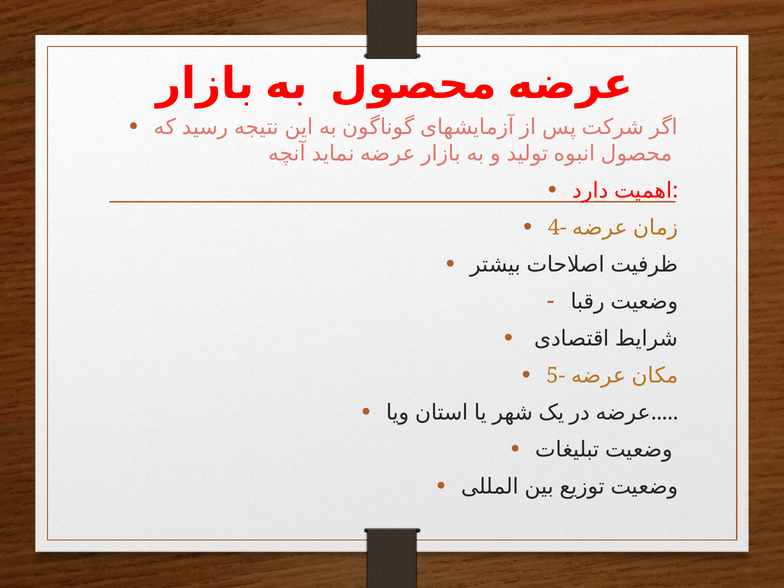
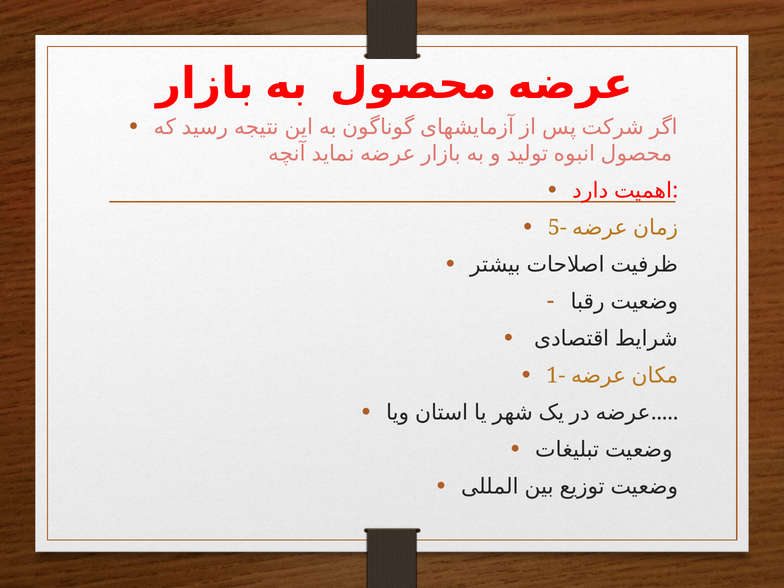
4-: 4- -> 5-
5-: 5- -> 1-
